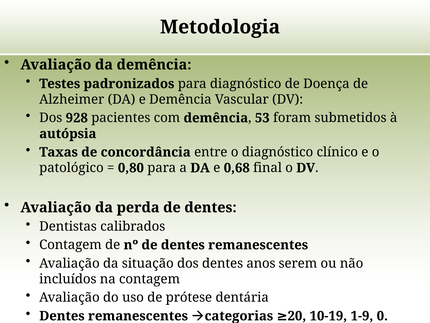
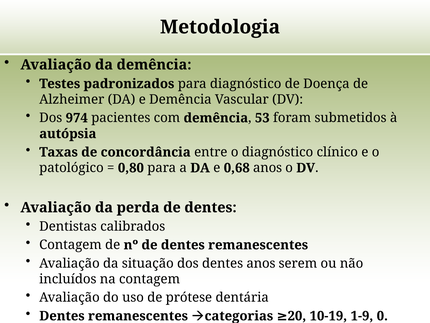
928: 928 -> 974
0,68 final: final -> anos
